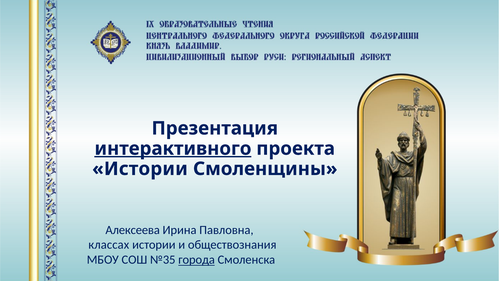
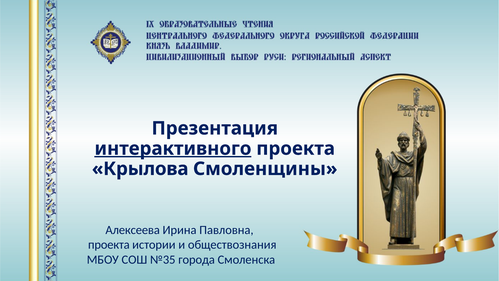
Истории at (140, 169): Истории -> Крылова
классах at (109, 245): классах -> проекта
города underline: present -> none
